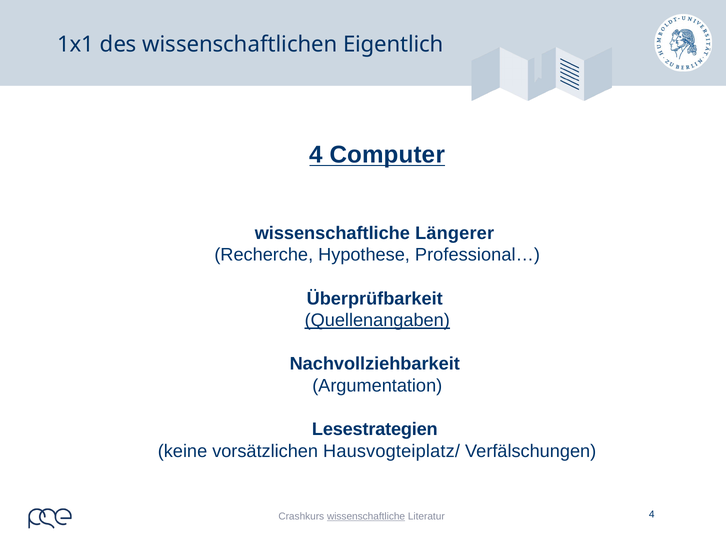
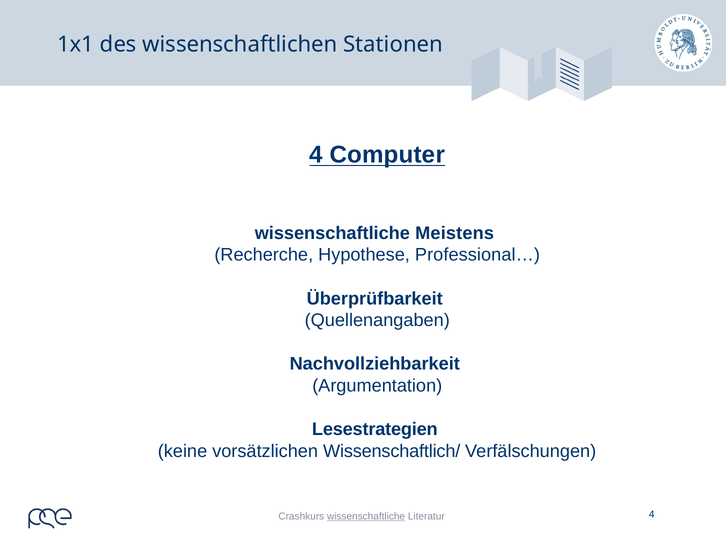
Eigentlich: Eigentlich -> Stationen
Längerer: Längerer -> Meistens
Quellenangaben underline: present -> none
Hausvogteiplatz/: Hausvogteiplatz/ -> Wissenschaftlich/
